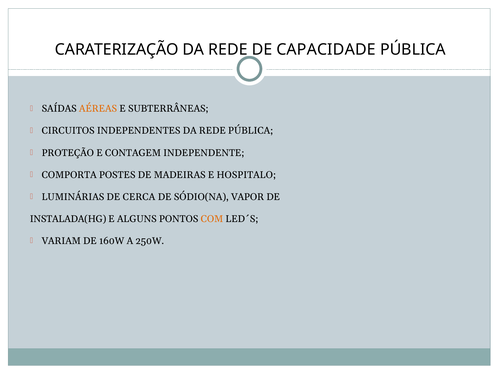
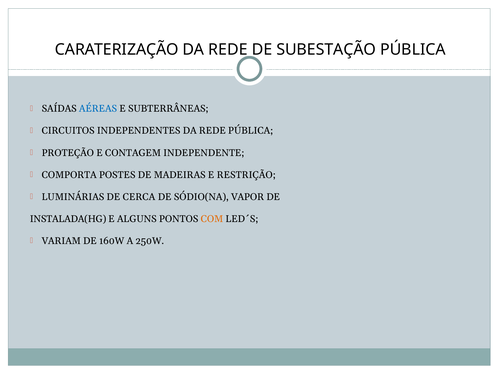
CAPACIDADE: CAPACIDADE -> SUBESTAÇÃO
AÉREAS colour: orange -> blue
HOSPITALO: HOSPITALO -> RESTRIÇÃO
